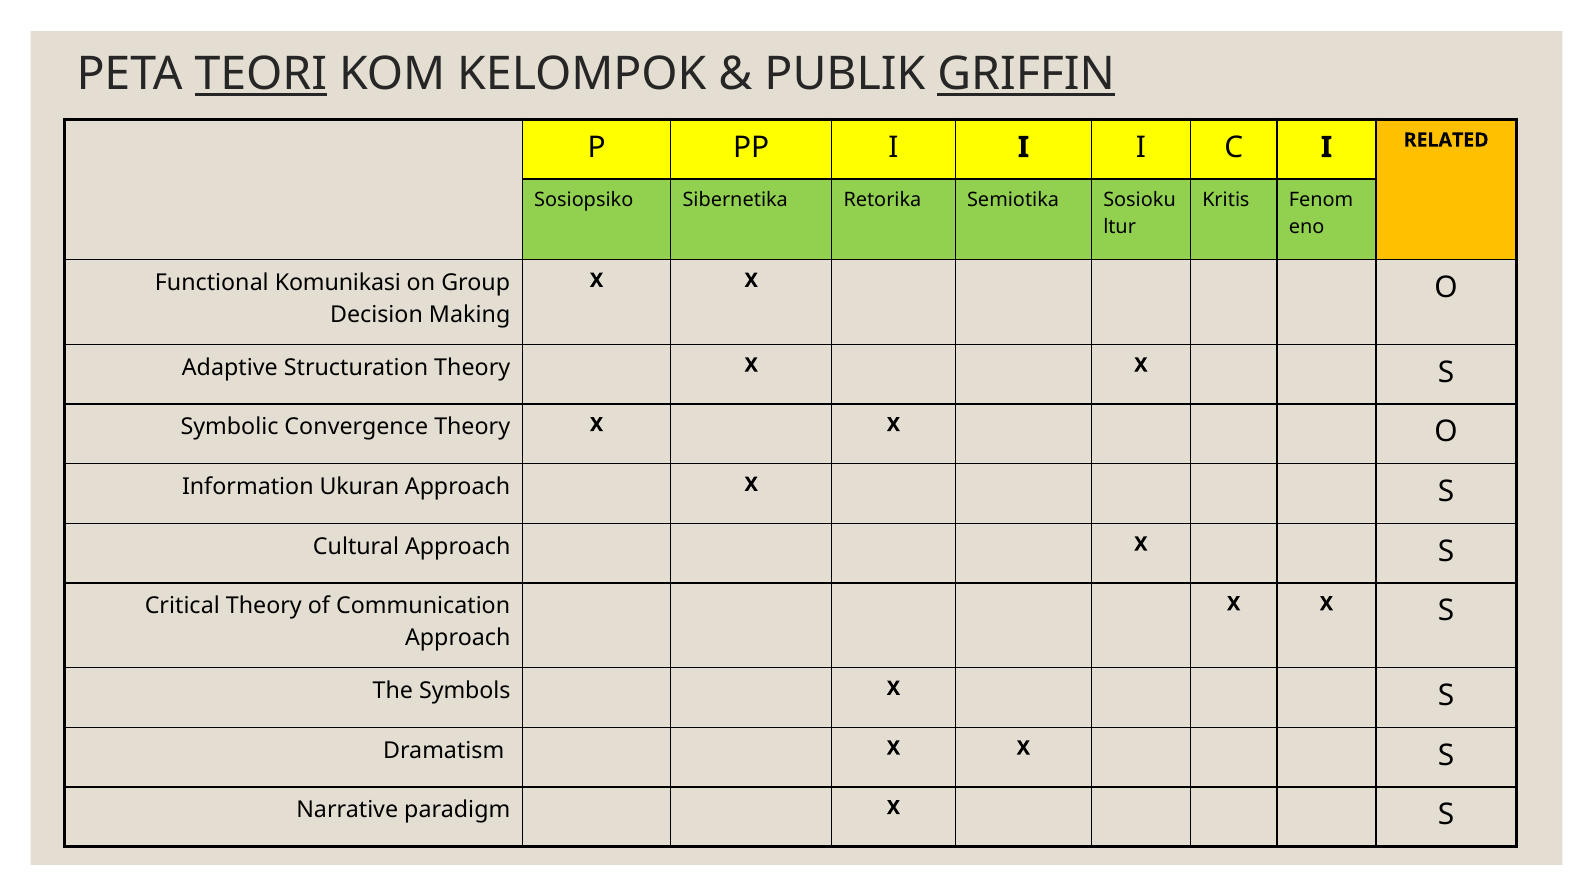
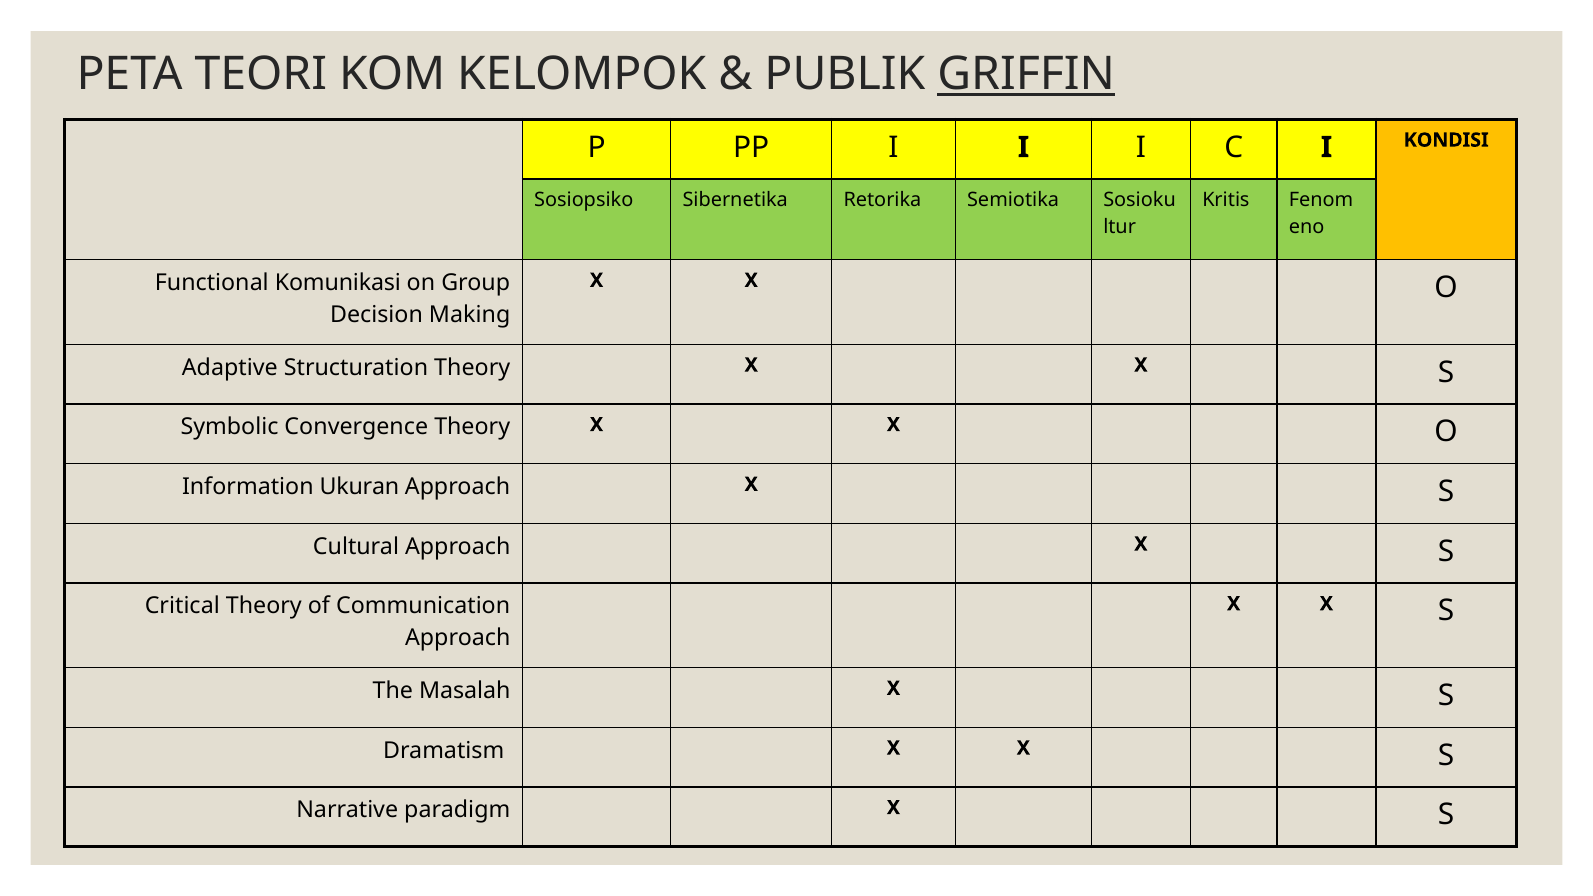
TEORI underline: present -> none
RELATED: RELATED -> KONDISI
Symbols: Symbols -> Masalah
